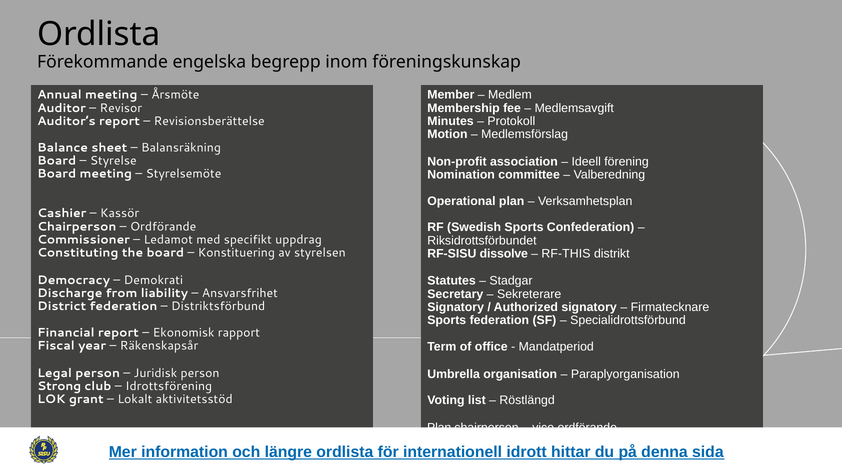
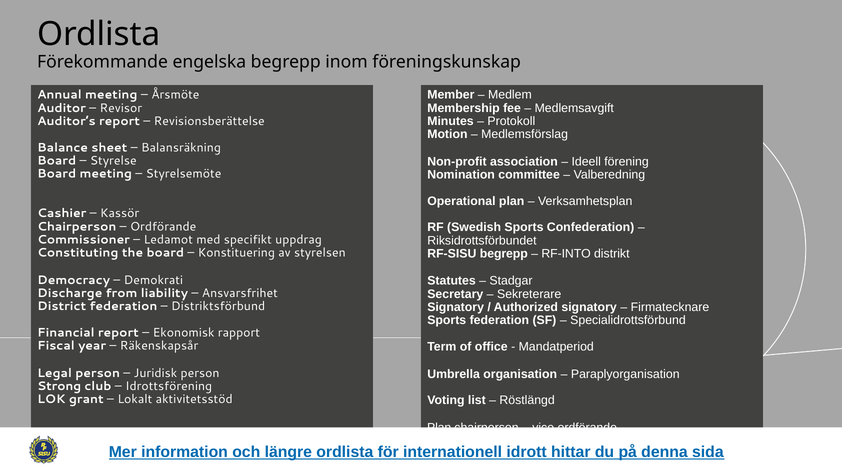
RF‑SISU dissolve: dissolve -> begrepp
RF‑THIS: RF‑THIS -> RF‑INTO
